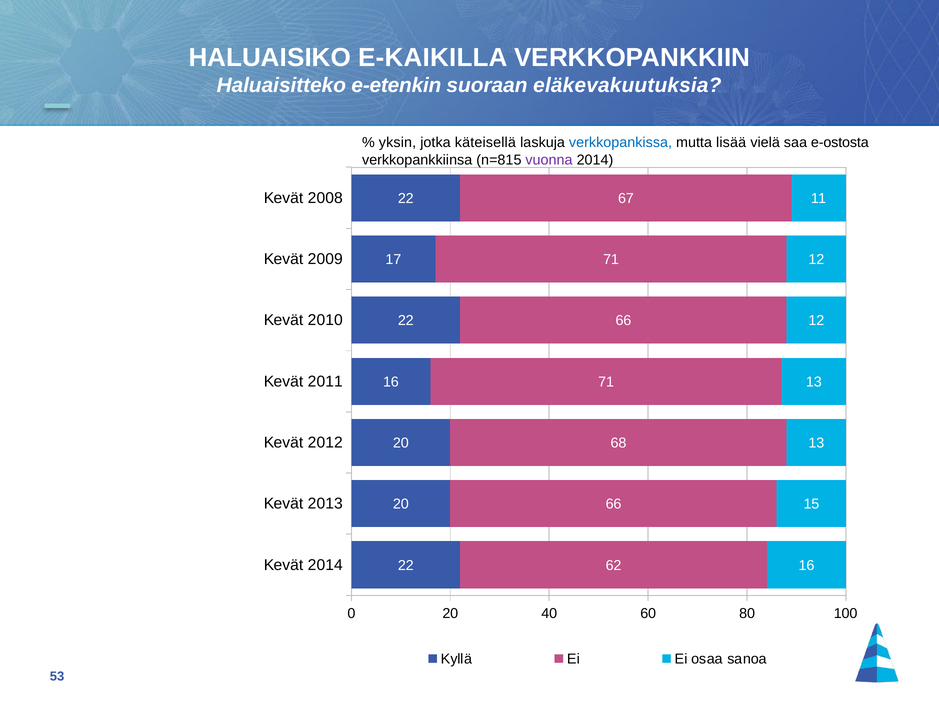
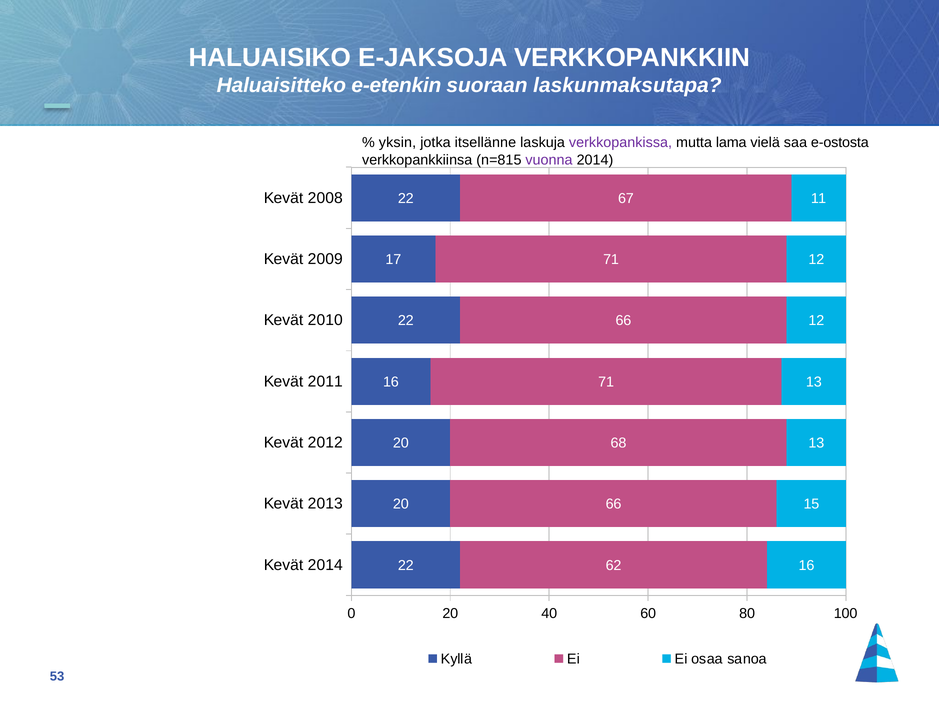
E-KAIKILLA: E-KAIKILLA -> E-JAKSOJA
eläkevakuutuksia: eläkevakuutuksia -> laskunmaksutapa
käteisellä: käteisellä -> itsellänne
verkkopankissa colour: blue -> purple
lisää: lisää -> lama
